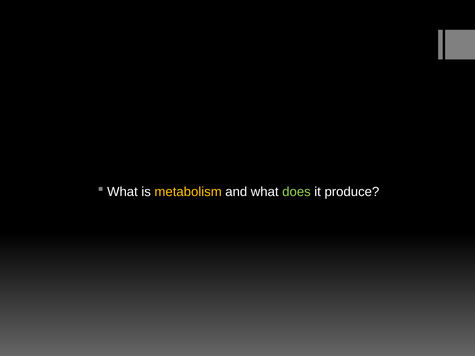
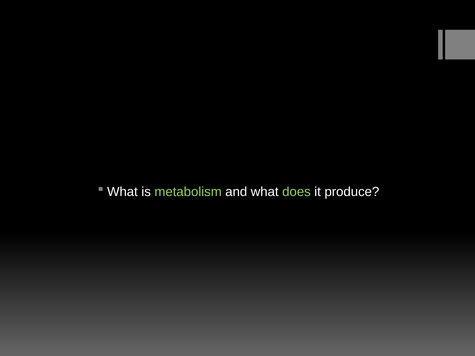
metabolism colour: yellow -> light green
